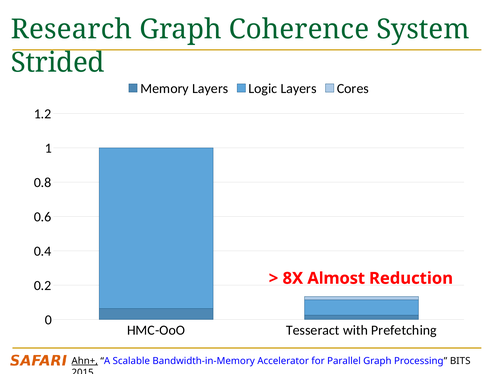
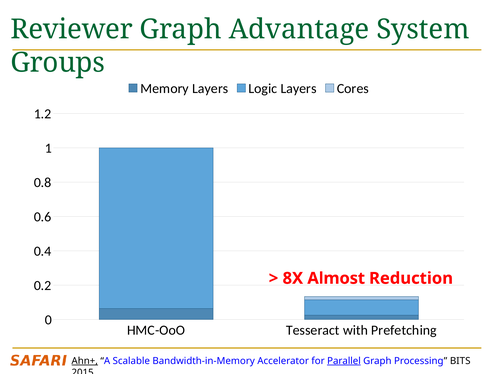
Research: Research -> Reviewer
Coherence: Coherence -> Advantage
Strided: Strided -> Groups
Parallel underline: none -> present
